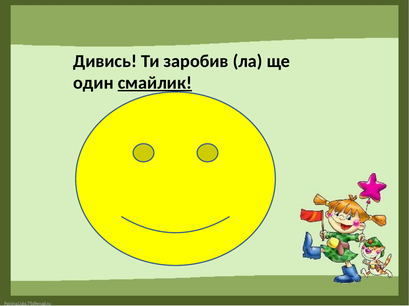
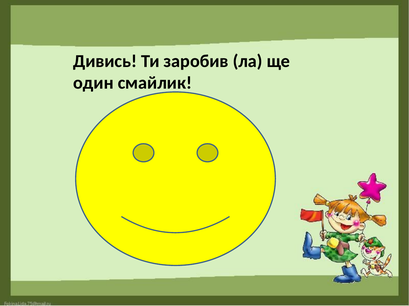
смайлик underline: present -> none
